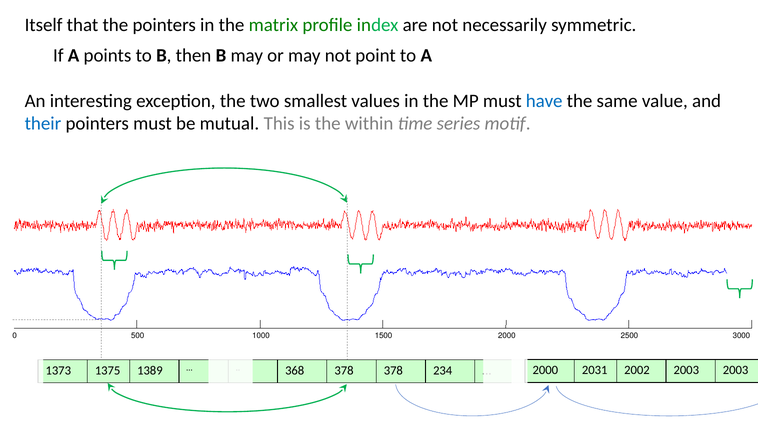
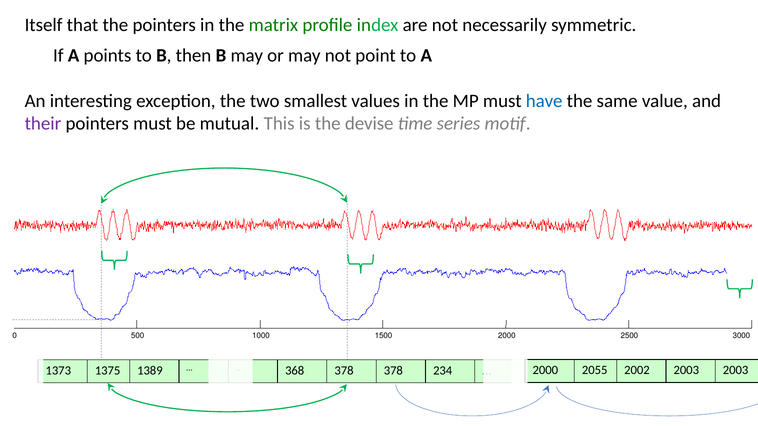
their colour: blue -> purple
within: within -> devise
2031: 2031 -> 2055
